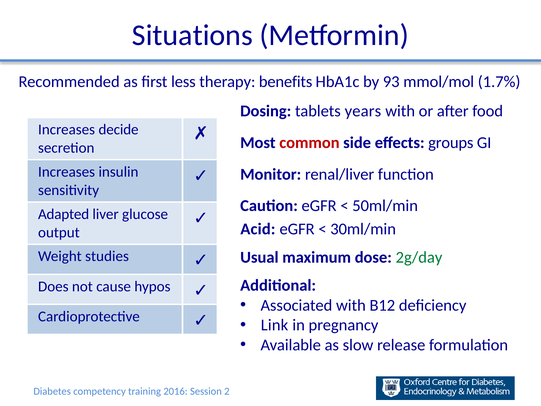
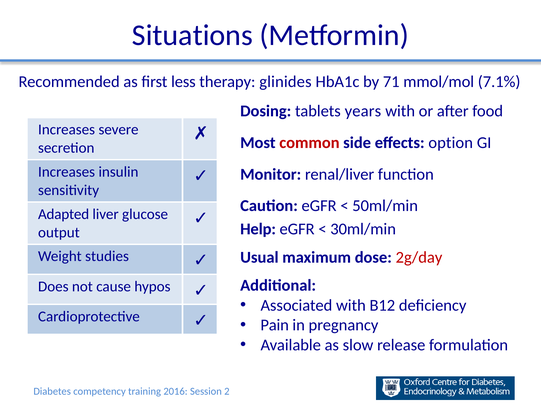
benefits: benefits -> glinides
93: 93 -> 71
1.7%: 1.7% -> 7.1%
decide: decide -> severe
groups: groups -> option
Acid: Acid -> Help
2g/day colour: green -> red
Link: Link -> Pain
